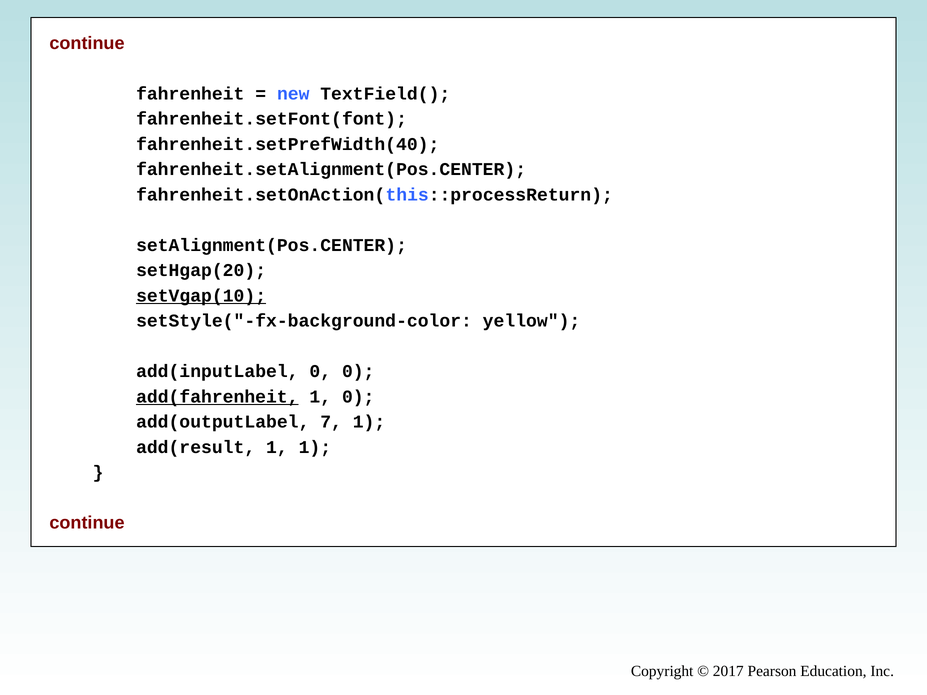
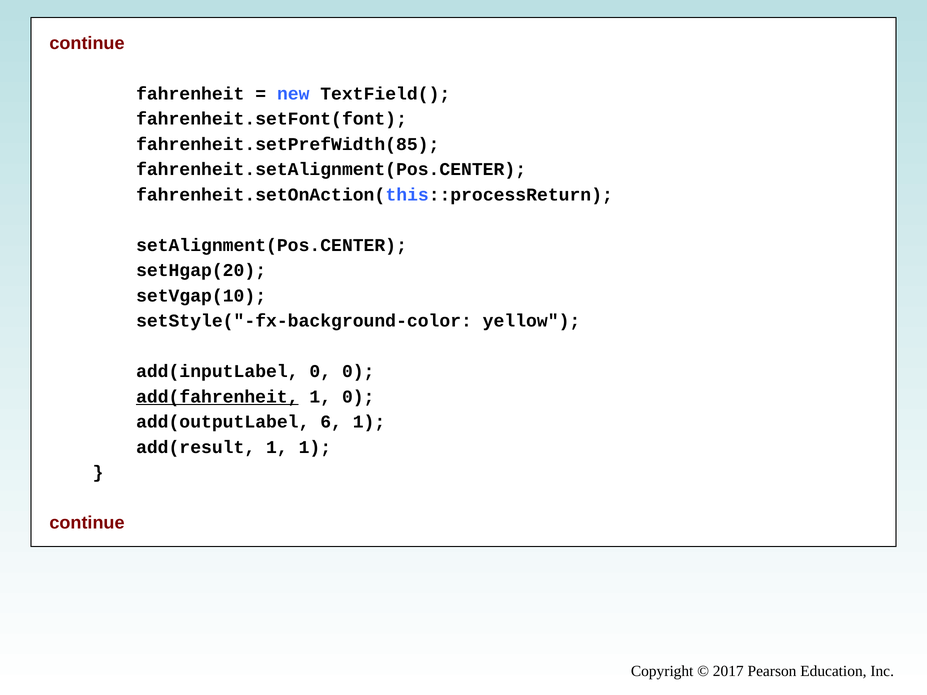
fahrenheit.setPrefWidth(40: fahrenheit.setPrefWidth(40 -> fahrenheit.setPrefWidth(85
setVgap(10 underline: present -> none
7: 7 -> 6
